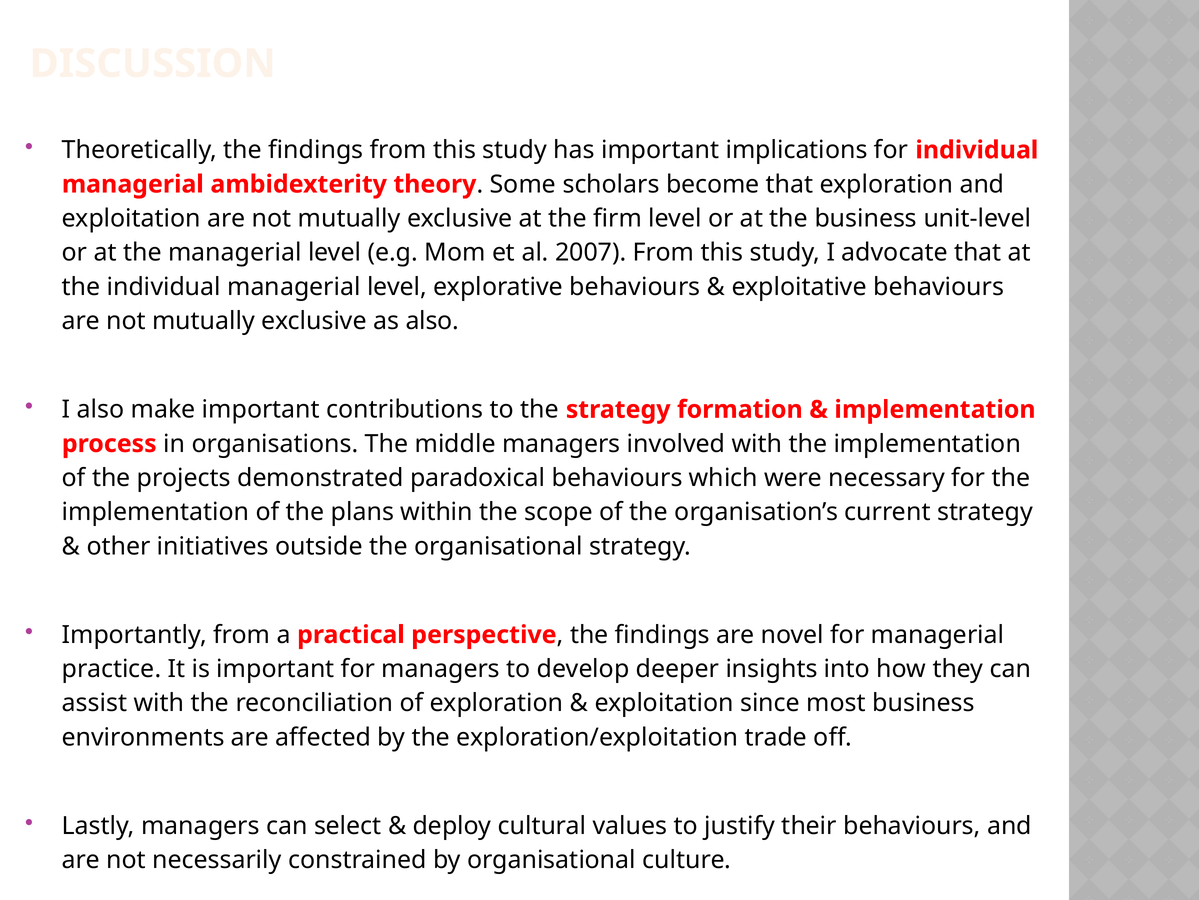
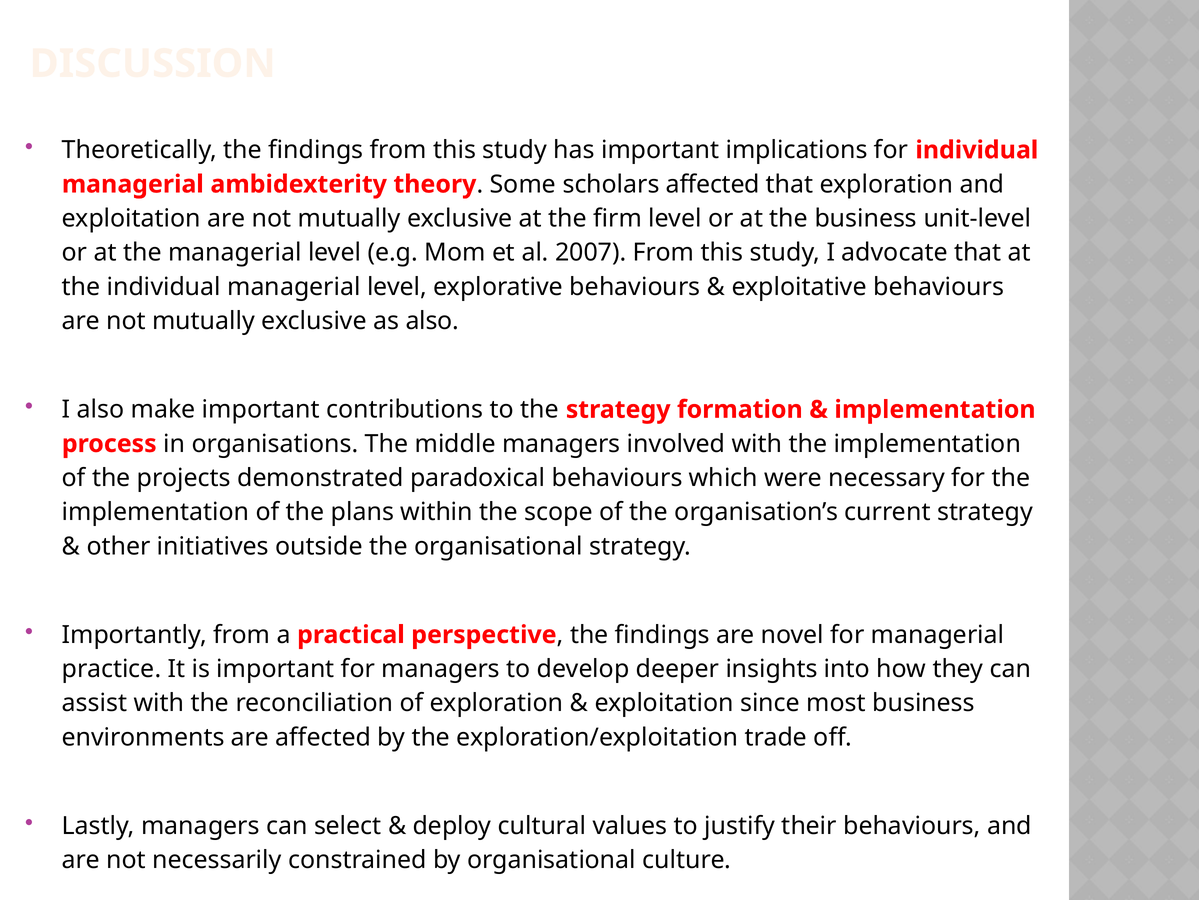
scholars become: become -> affected
